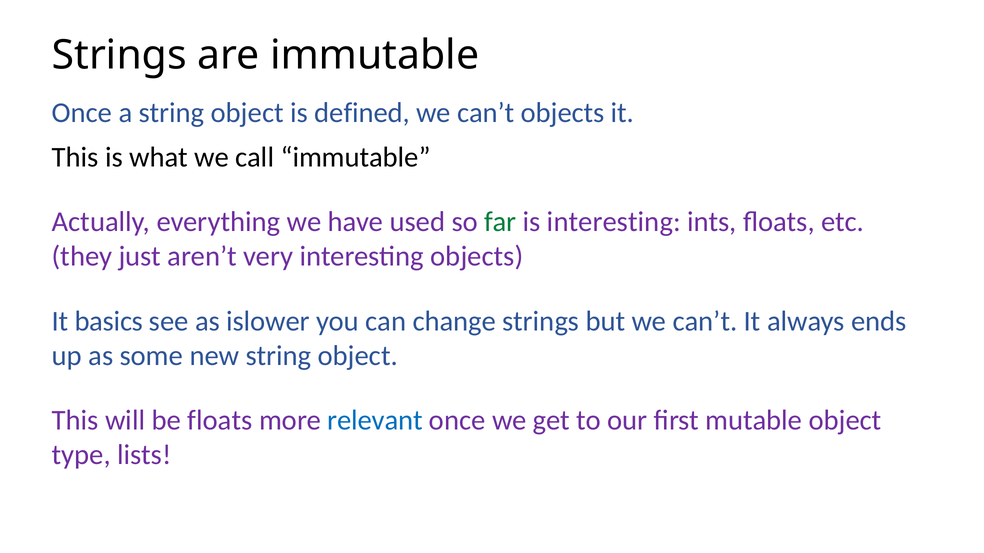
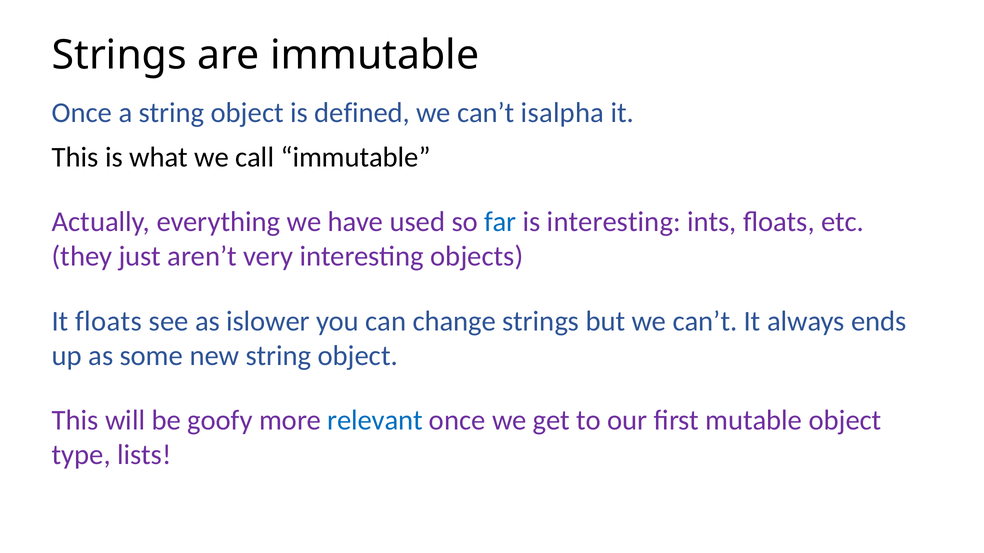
can’t objects: objects -> isalpha
far colour: green -> blue
It basics: basics -> floats
be floats: floats -> goofy
